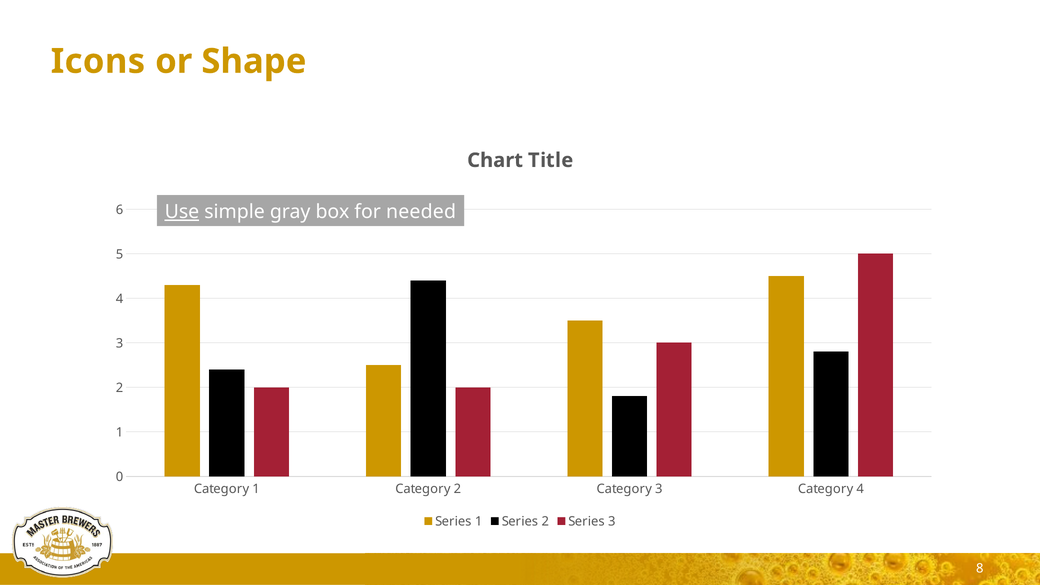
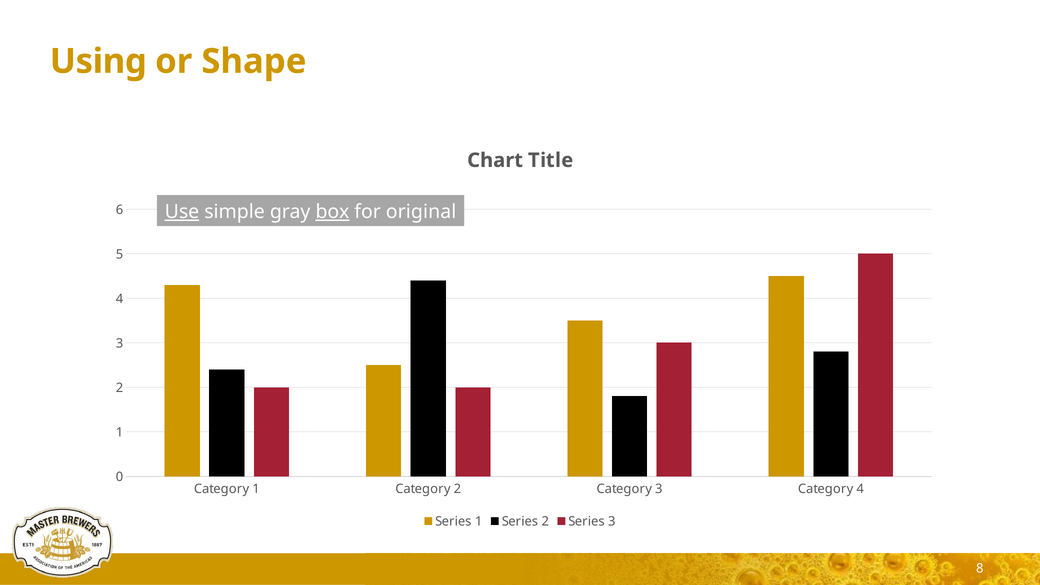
Icons: Icons -> Using
box underline: none -> present
needed: needed -> original
